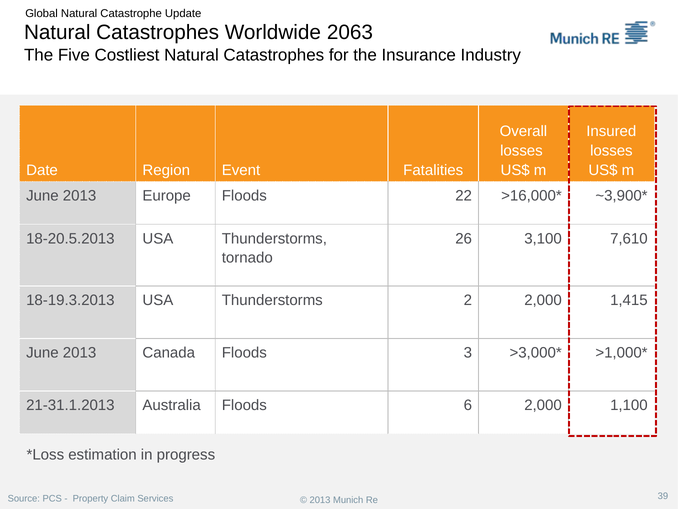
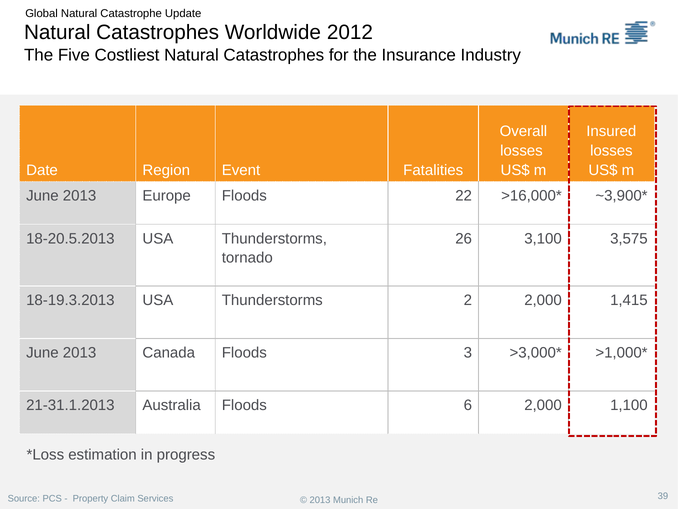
2063: 2063 -> 2012
7,610: 7,610 -> 3,575
